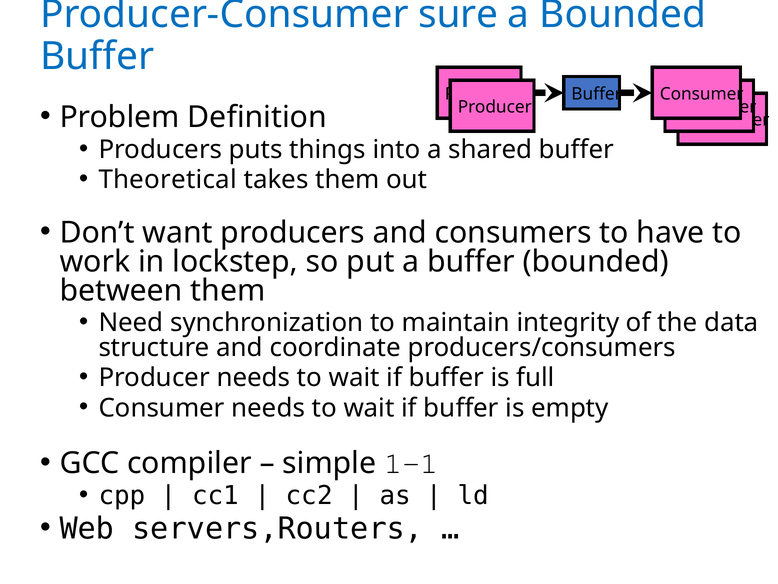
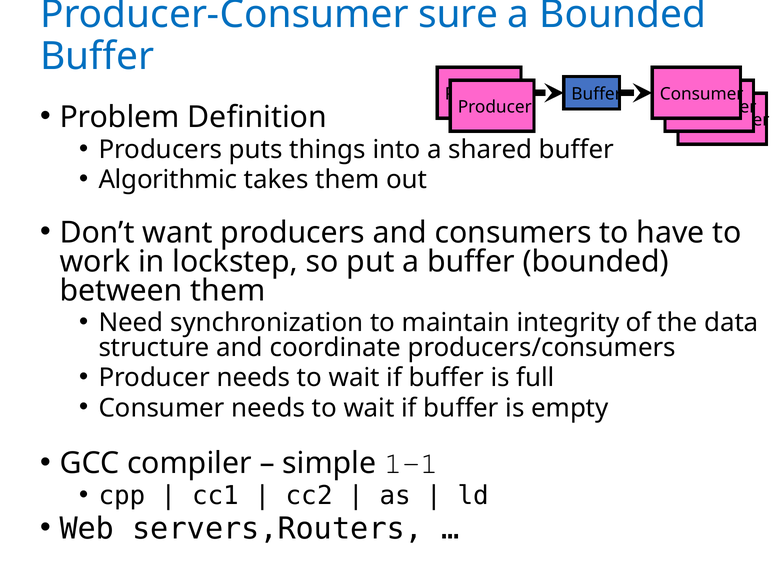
Theoretical: Theoretical -> Algorithmic
